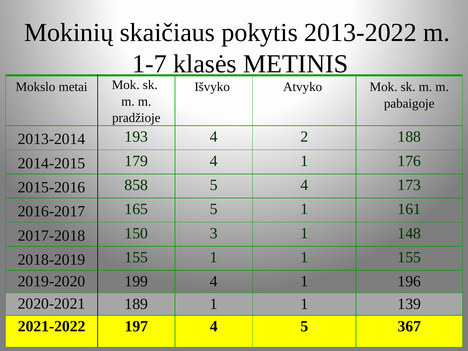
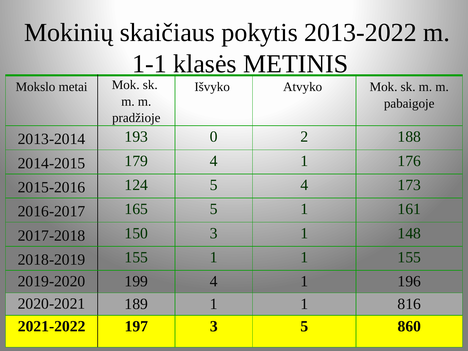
1-7: 1-7 -> 1-1
193 4: 4 -> 0
858: 858 -> 124
139: 139 -> 816
197 4: 4 -> 3
367: 367 -> 860
